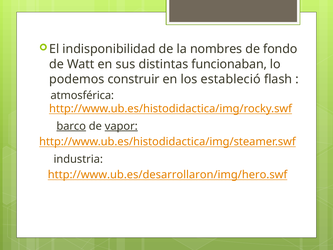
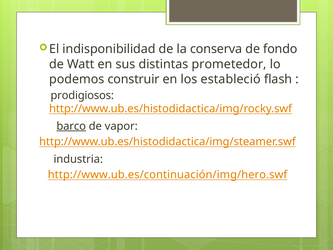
nombres: nombres -> conserva
funcionaban: funcionaban -> prometedor
atmosférica: atmosférica -> prodigiosos
vapor underline: present -> none
http://www.ub.es/desarrollaron/img/hero.swf: http://www.ub.es/desarrollaron/img/hero.swf -> http://www.ub.es/continuación/img/hero.swf
